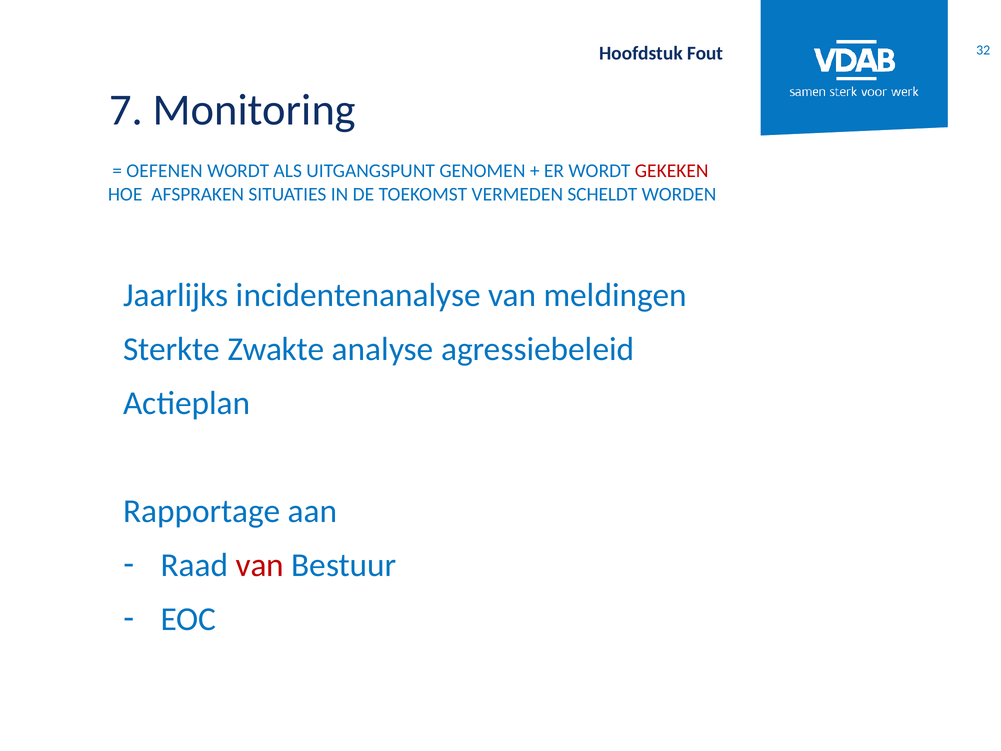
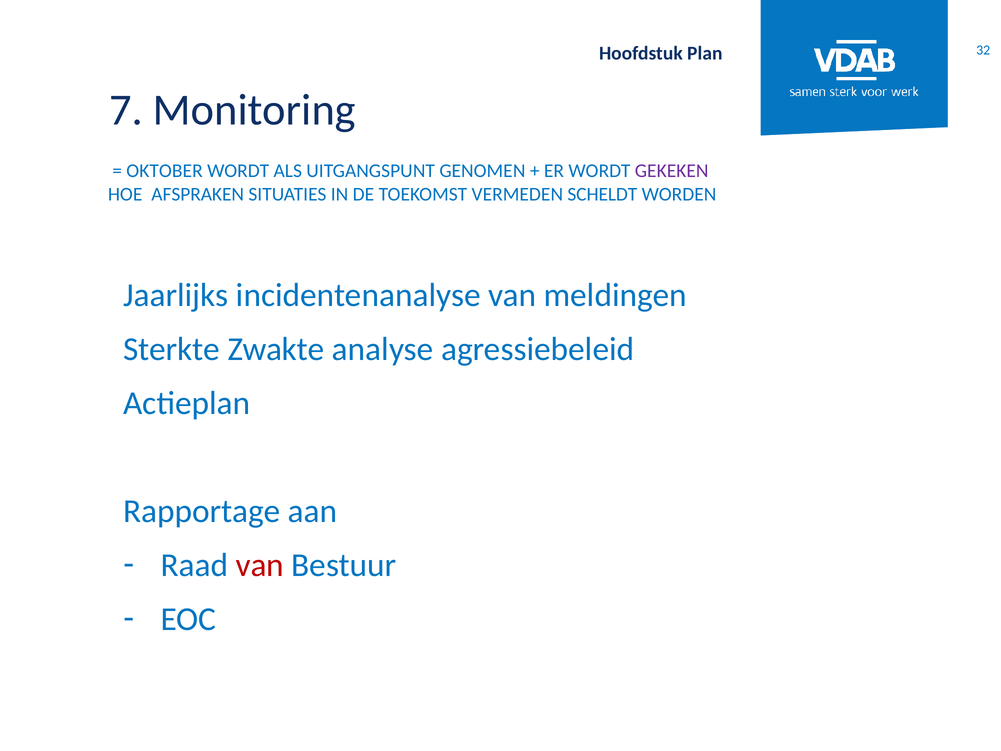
Fout: Fout -> Plan
OEFENEN: OEFENEN -> OKTOBER
GEKEKEN colour: red -> purple
